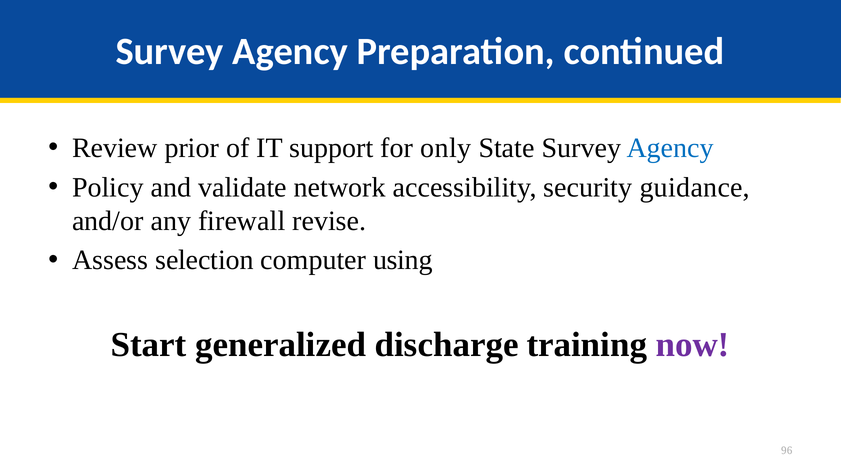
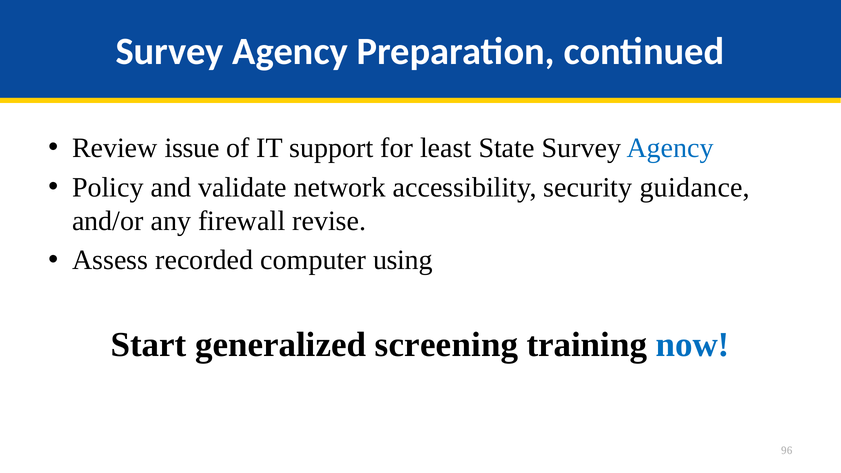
prior: prior -> issue
only: only -> least
selection: selection -> recorded
discharge: discharge -> screening
now colour: purple -> blue
